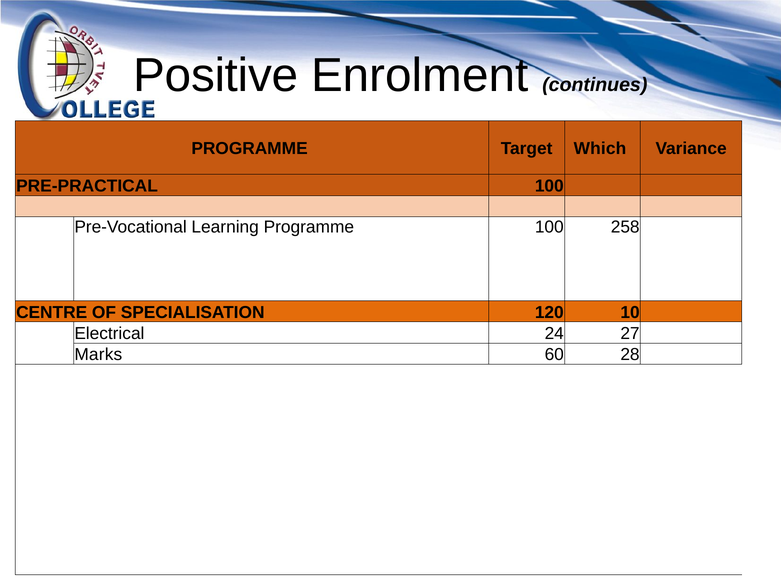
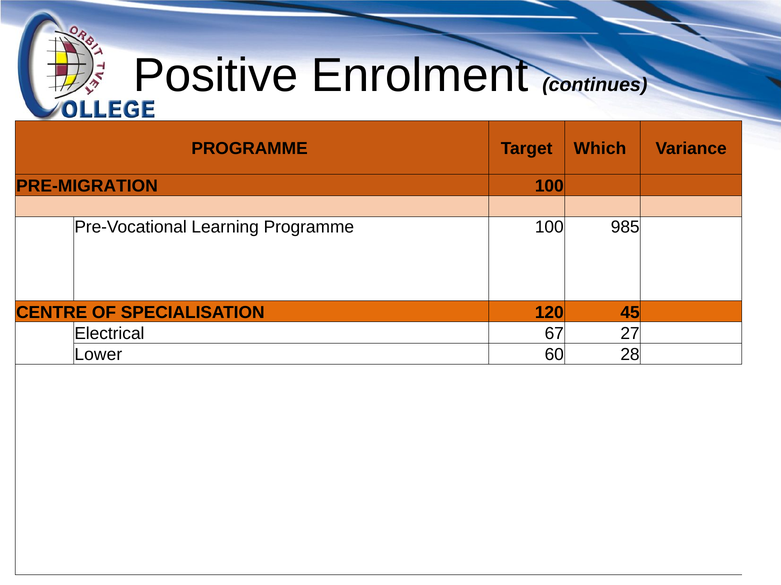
PRE-PRACTICAL: PRE-PRACTICAL -> PRE-MIGRATION
258: 258 -> 985
10: 10 -> 45
24: 24 -> 67
Marks: Marks -> Lower
